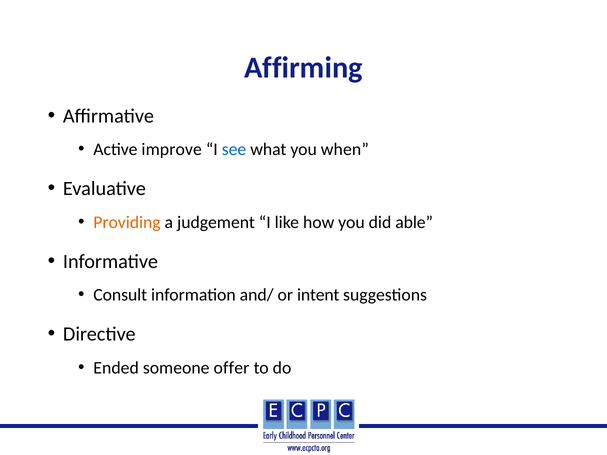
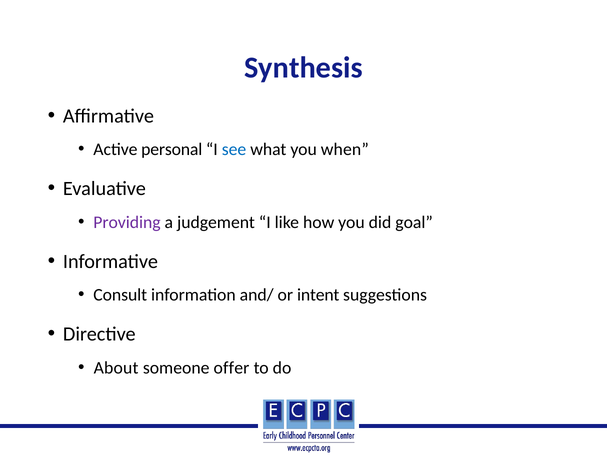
Affirming: Affirming -> Synthesis
improve: improve -> personal
Providing colour: orange -> purple
able: able -> goal
Ended: Ended -> About
